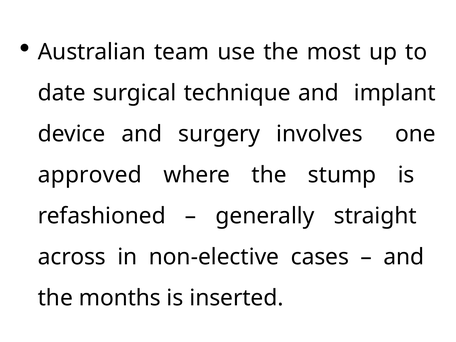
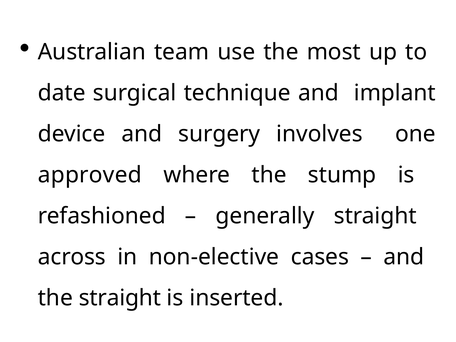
the months: months -> straight
